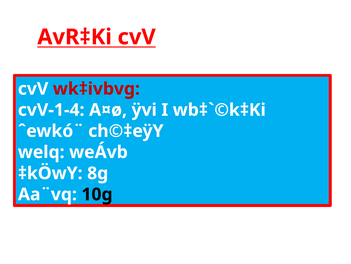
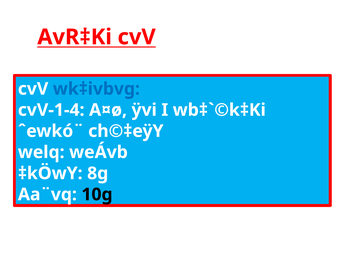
wk‡ivbvg colour: red -> blue
